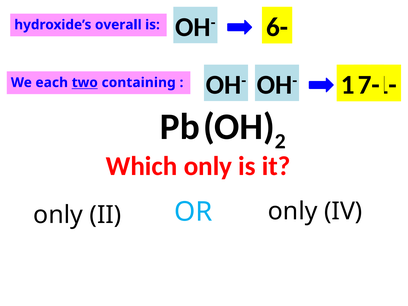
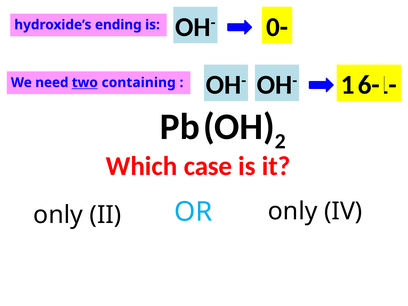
overall: overall -> ending
6-: 6- -> 0-
7-: 7- -> 6-
each: each -> need
Which only: only -> case
